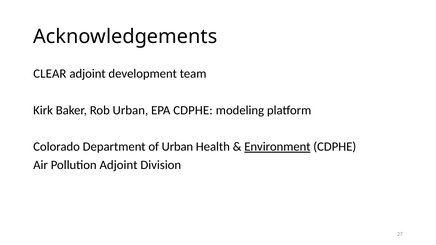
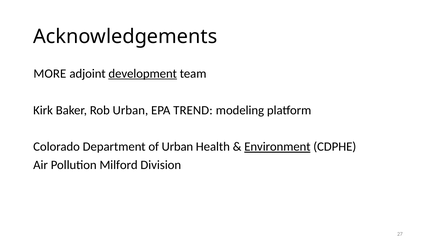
CLEAR: CLEAR -> MORE
development underline: none -> present
EPA CDPHE: CDPHE -> TREND
Pollution Adjoint: Adjoint -> Milford
